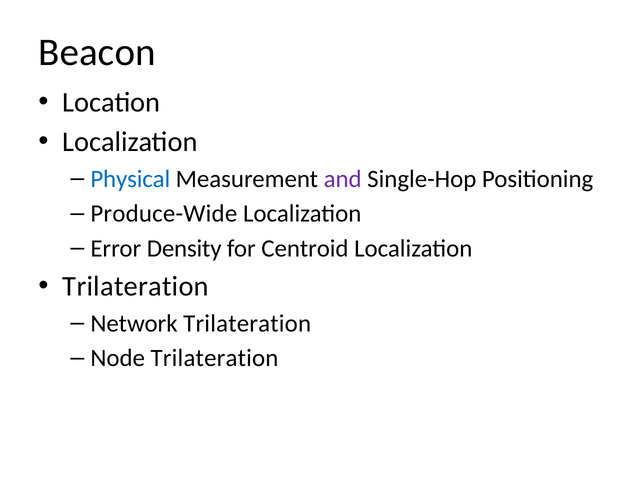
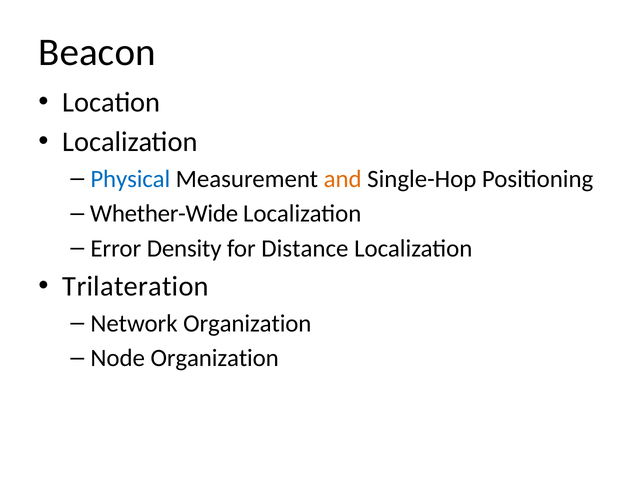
and colour: purple -> orange
Produce-Wide: Produce-Wide -> Whether-Wide
Centroid: Centroid -> Distance
Network Trilateration: Trilateration -> Organization
Node Trilateration: Trilateration -> Organization
